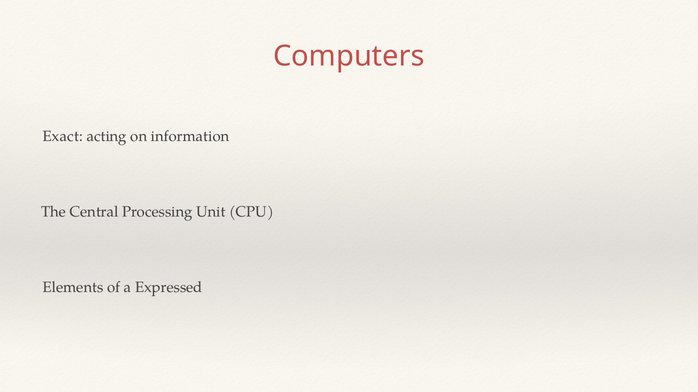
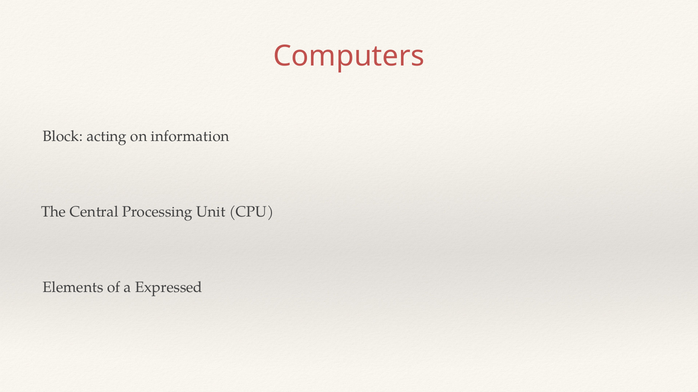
Exact: Exact -> Block
